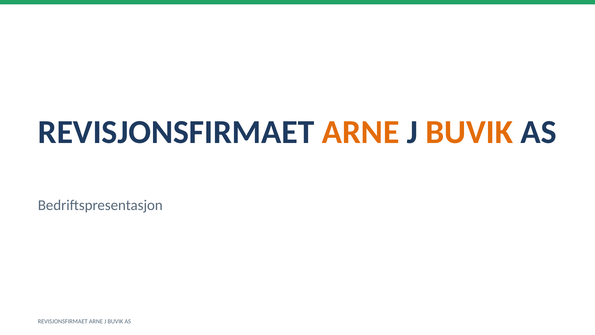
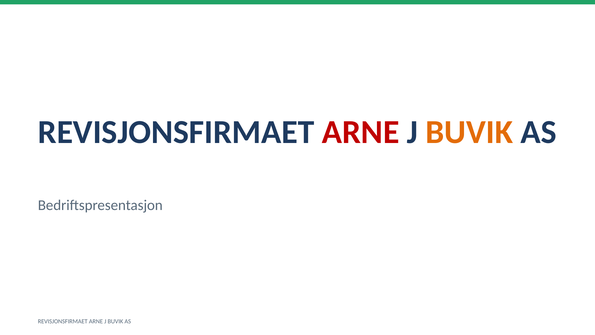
ARNE at (361, 132) colour: orange -> red
